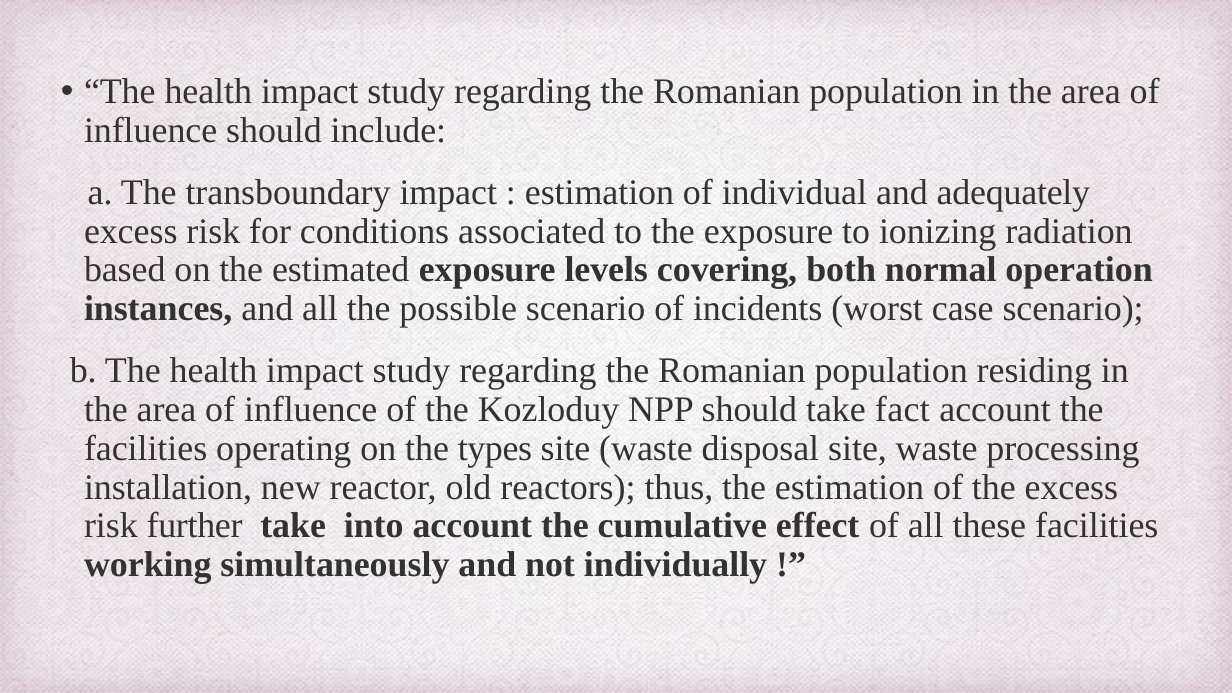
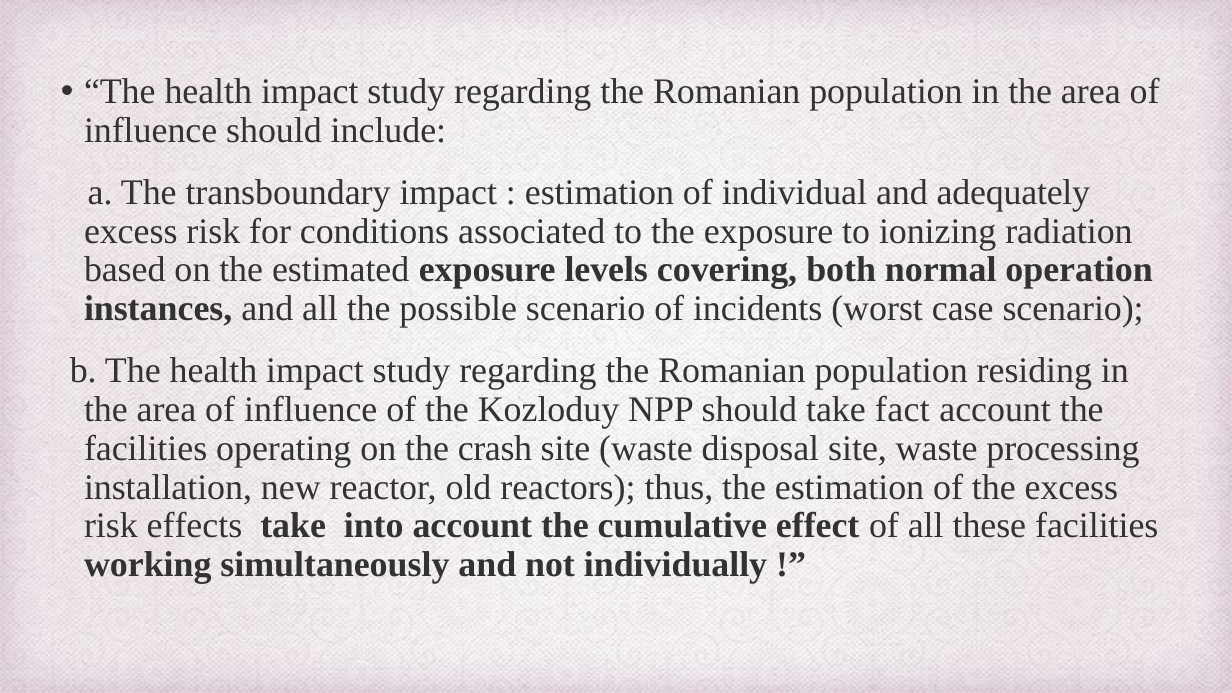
types: types -> crash
further: further -> effects
